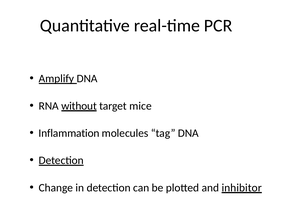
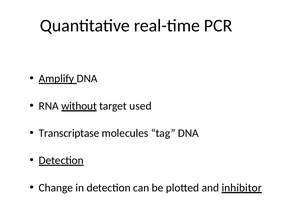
mice: mice -> used
Inflammation: Inflammation -> Transcriptase
